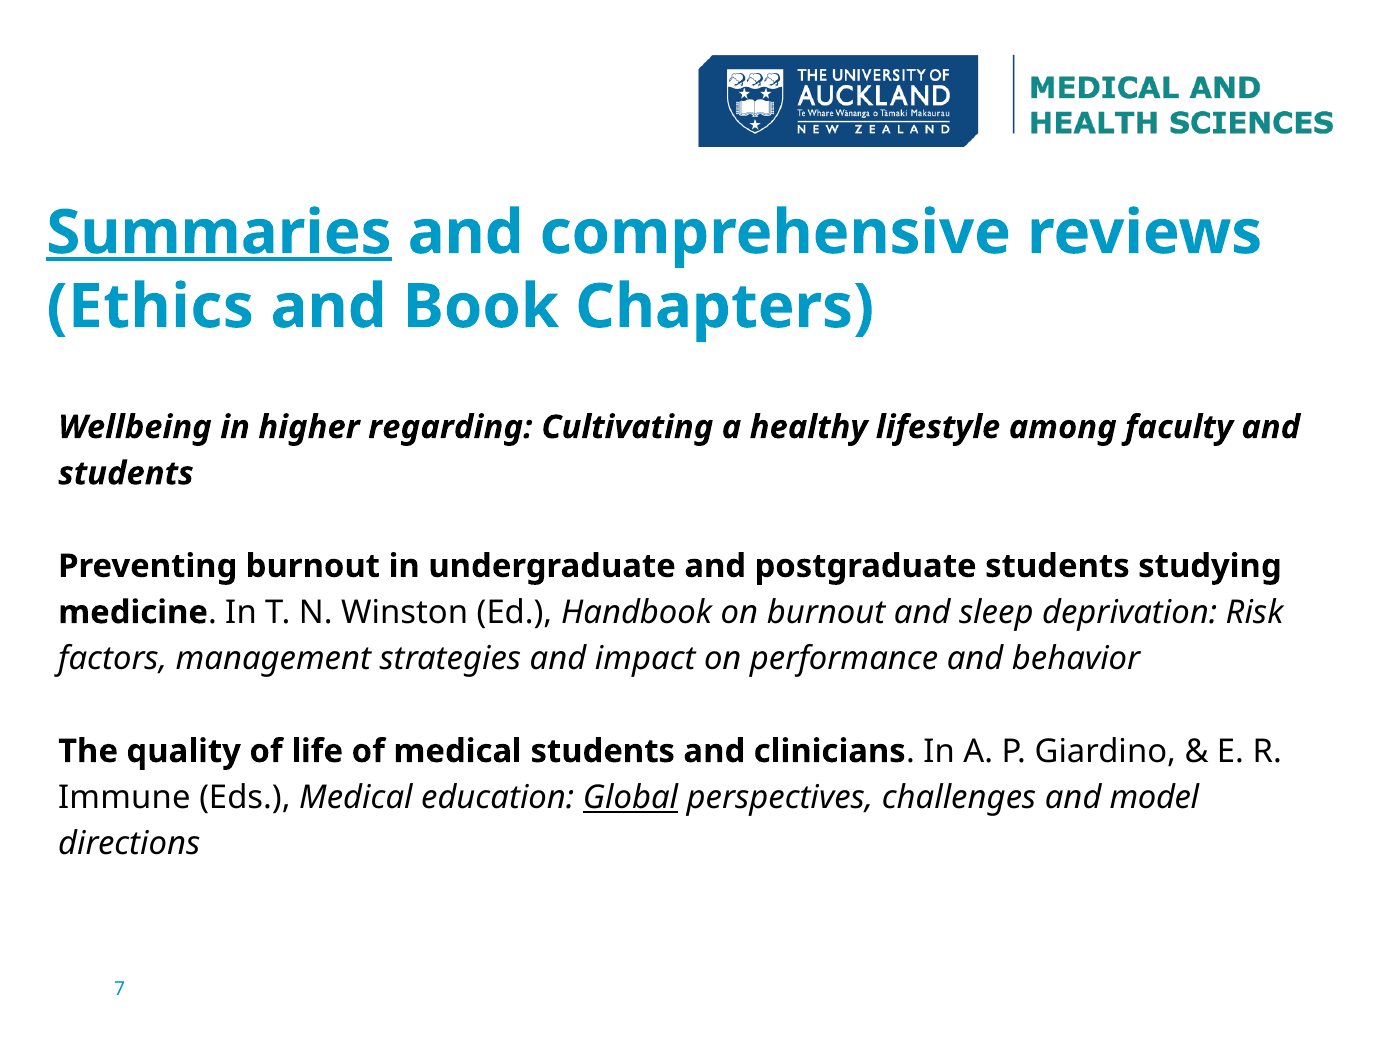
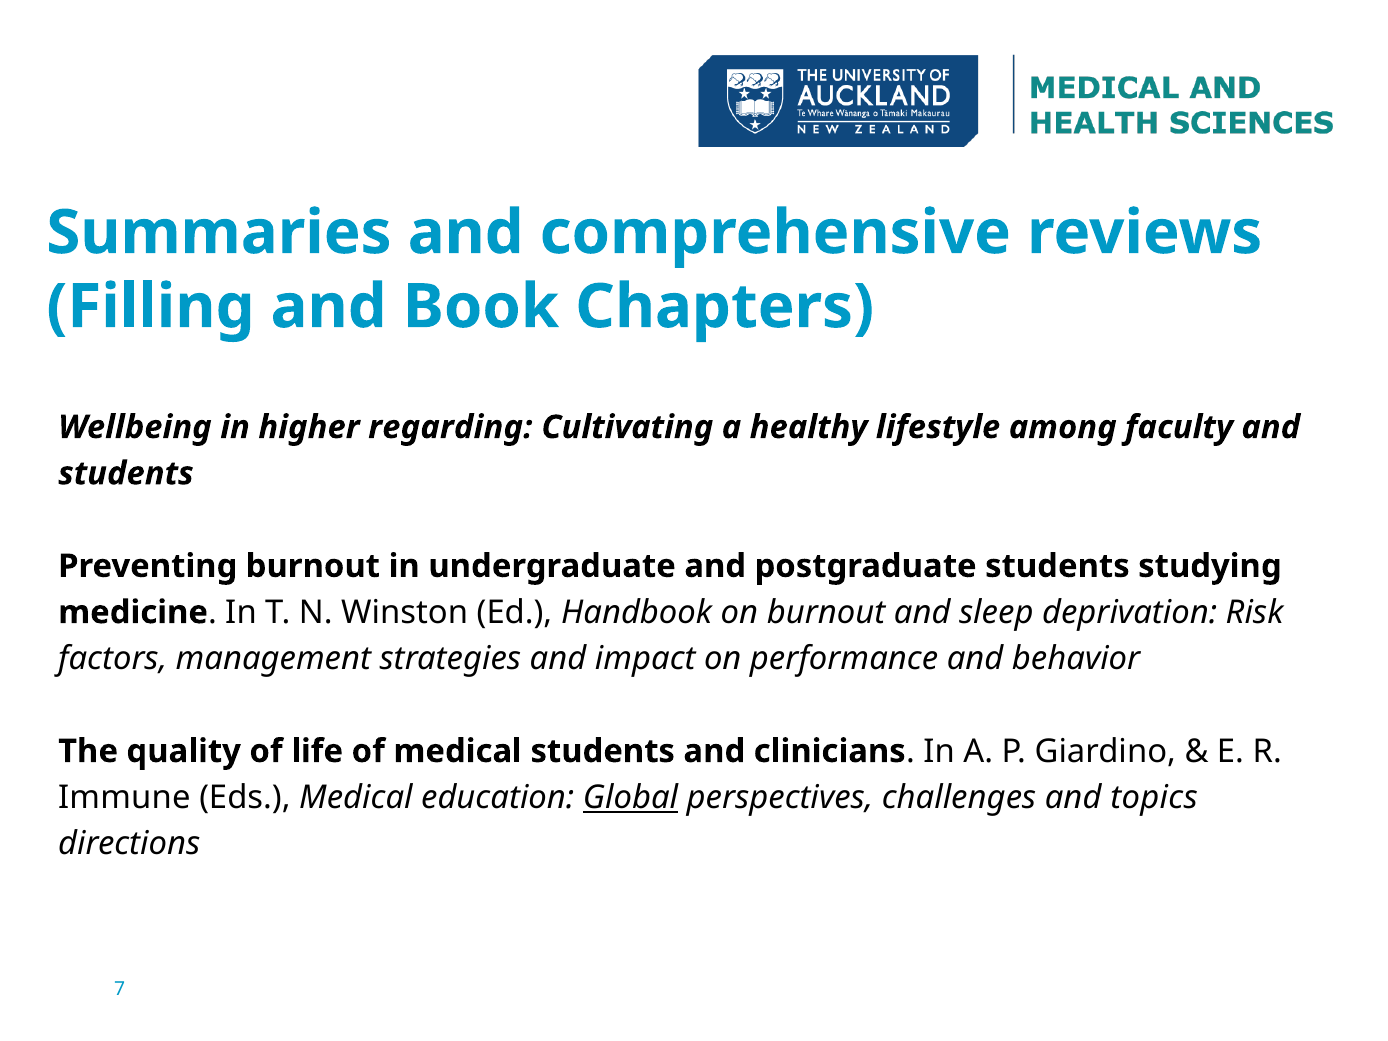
Summaries underline: present -> none
Ethics: Ethics -> Filling
model: model -> topics
